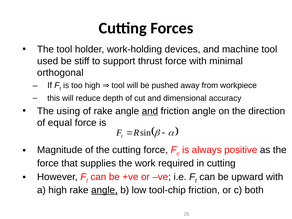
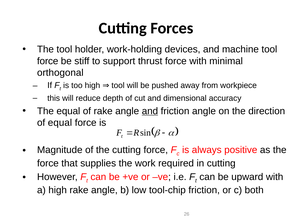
used at (48, 61): used -> force
The using: using -> equal
angle at (104, 190) underline: present -> none
